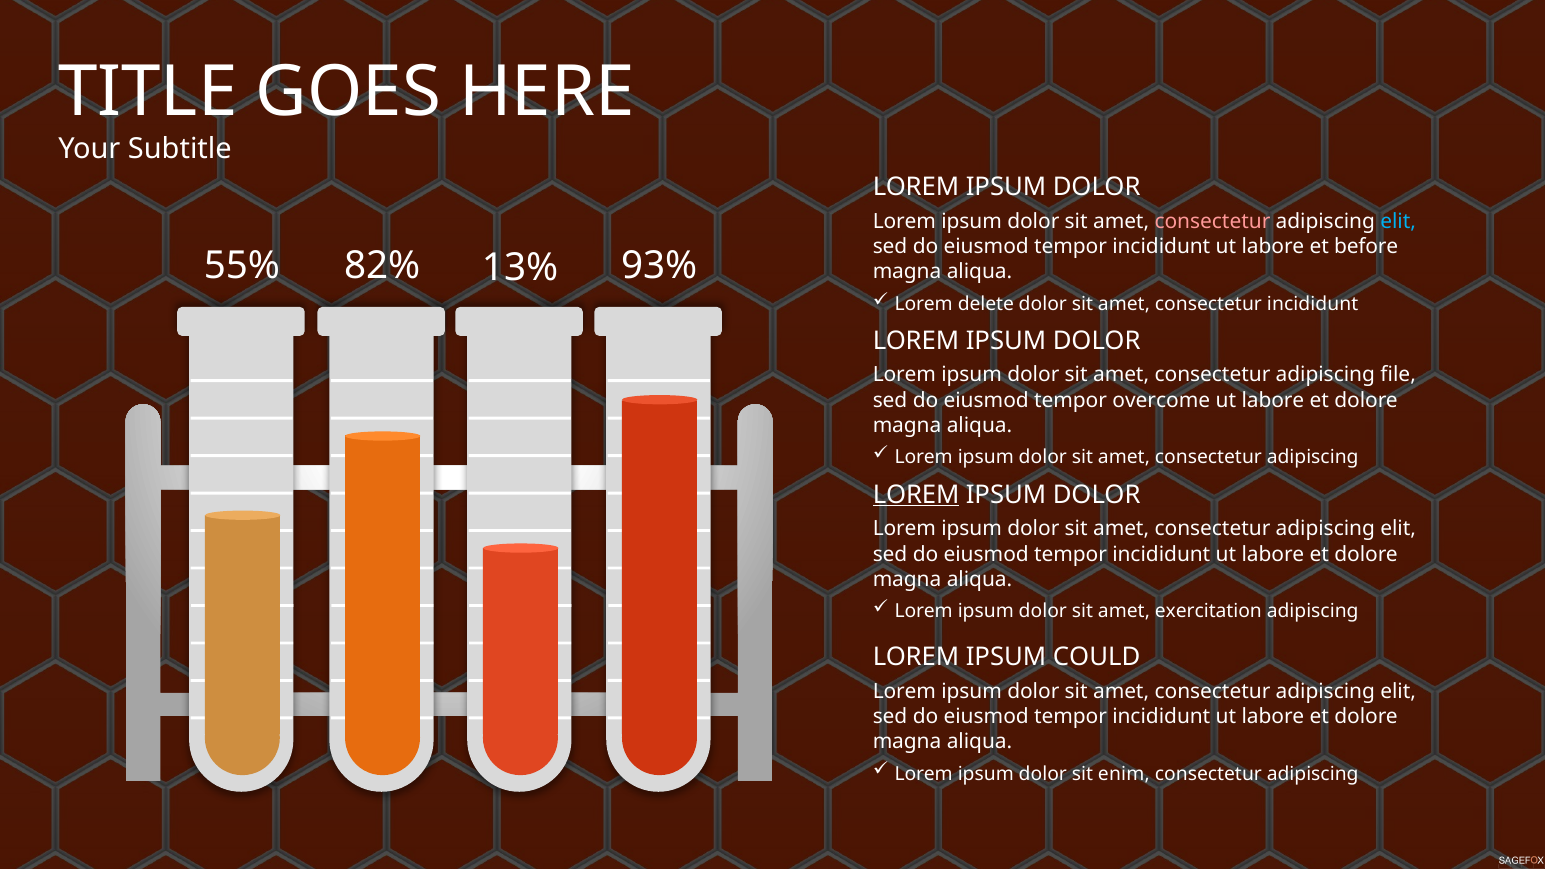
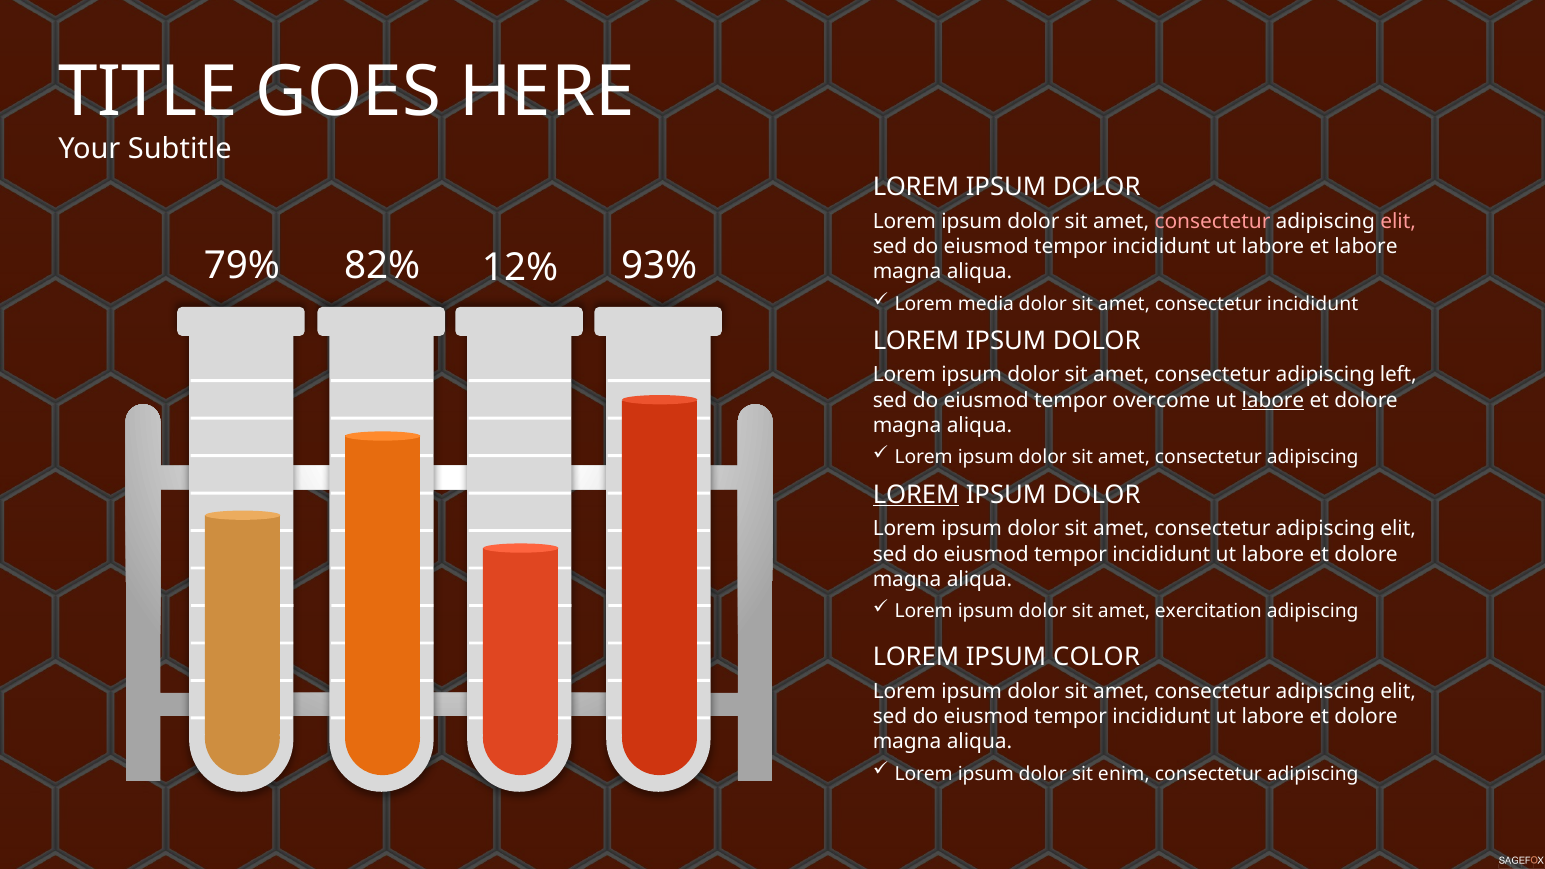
elit at (1398, 222) colour: light blue -> pink
et before: before -> labore
55%: 55% -> 79%
13%: 13% -> 12%
delete: delete -> media
file: file -> left
labore at (1273, 400) underline: none -> present
COULD: COULD -> COLOR
